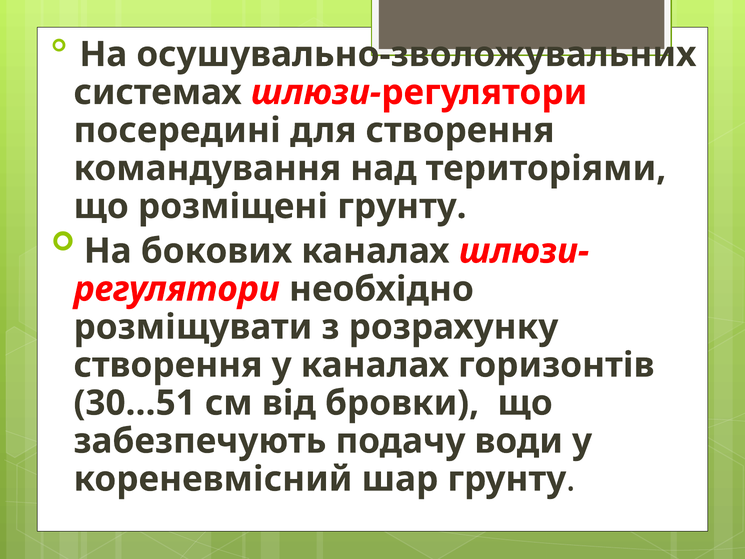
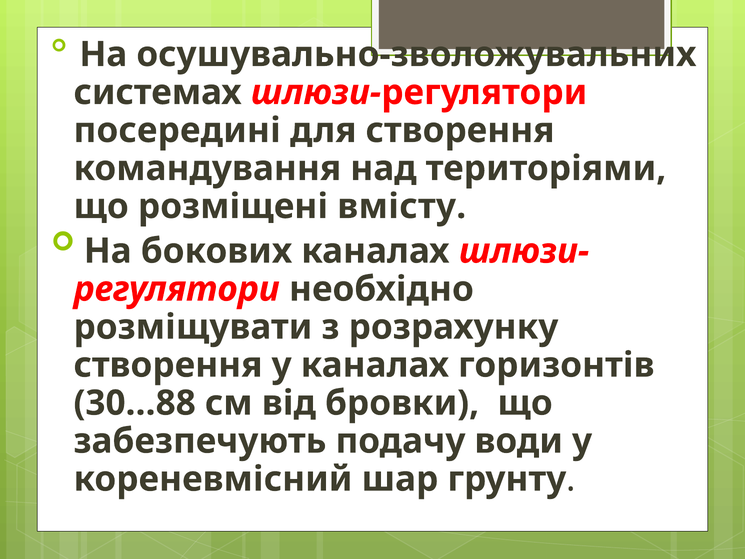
розміщені грунту: грунту -> вмісту
30…51: 30…51 -> 30…88
